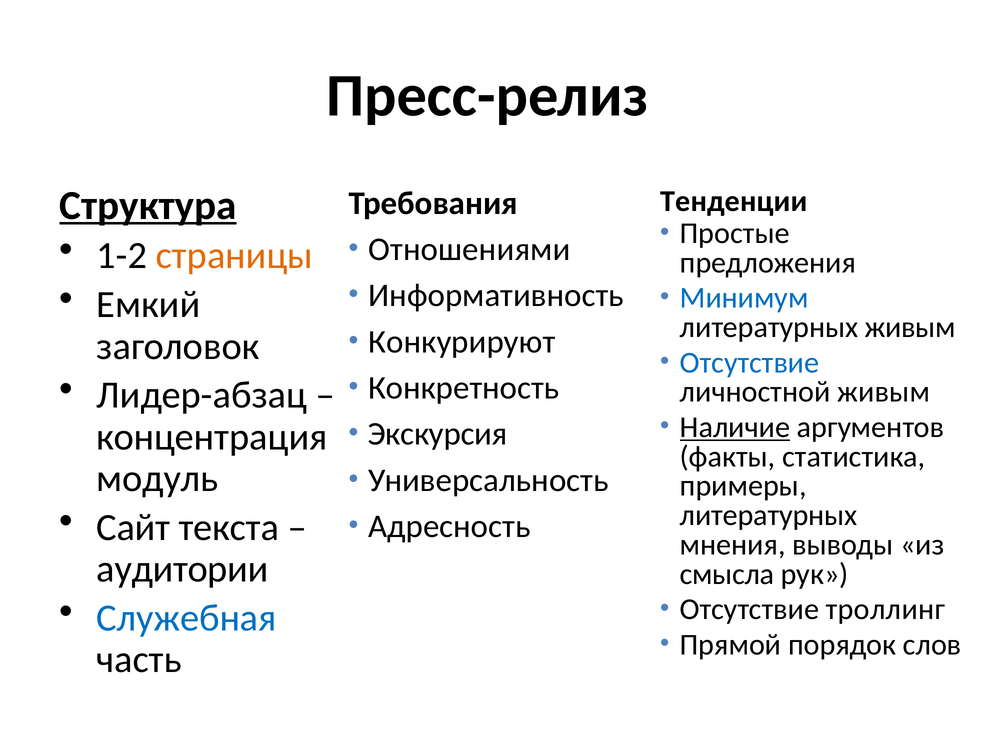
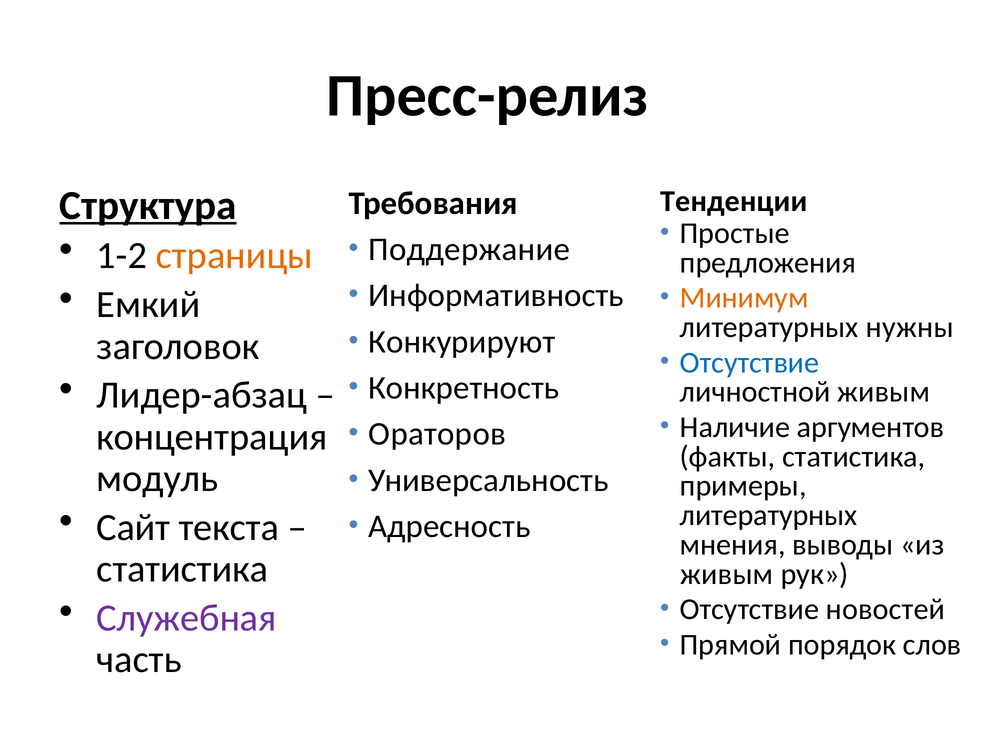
Отношениями: Отношениями -> Поддержание
Минимум colour: blue -> orange
литературных живым: живым -> нужны
Наличие underline: present -> none
Экскурсия: Экскурсия -> Ораторов
аудитории at (182, 569): аудитории -> статистика
смысла at (727, 574): смысла -> живым
Служебная colour: blue -> purple
троллинг: троллинг -> новостей
